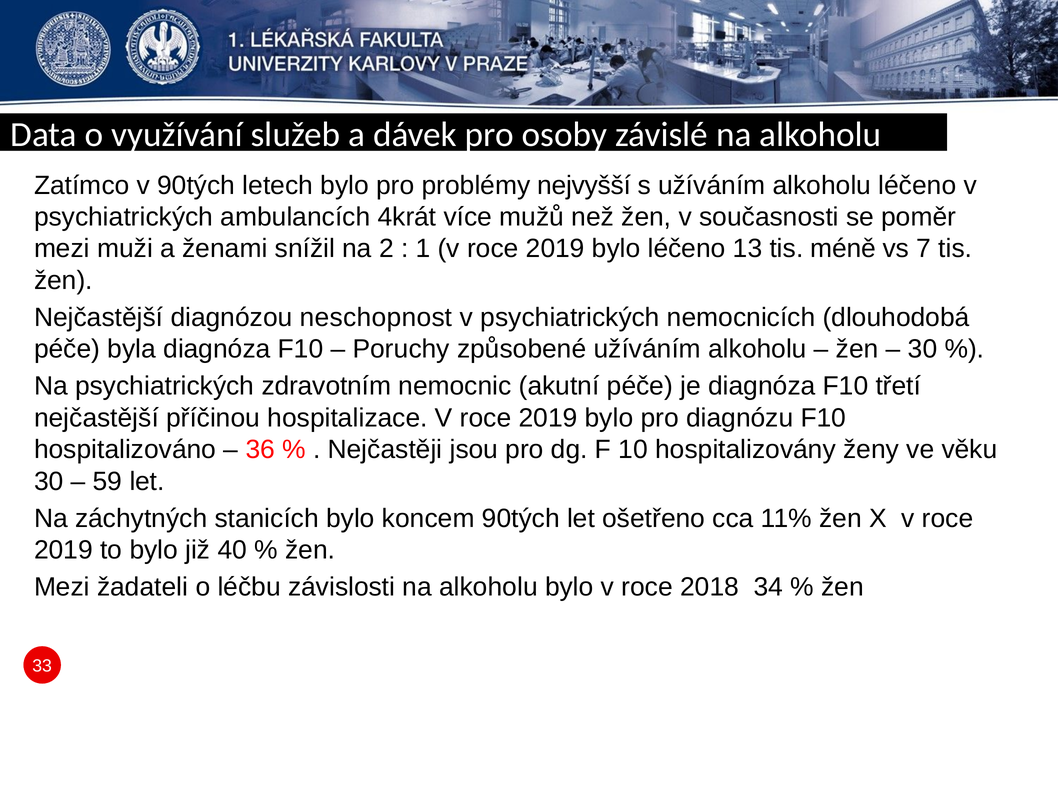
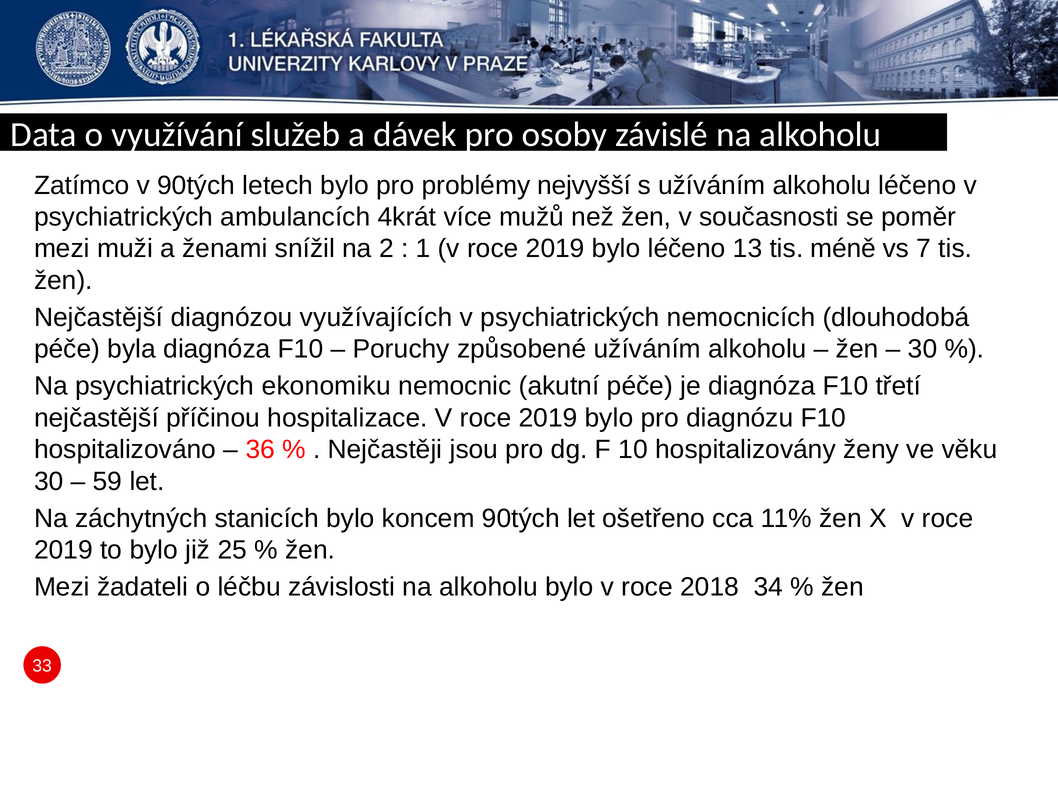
neschopnost: neschopnost -> využívajících
zdravotním: zdravotním -> ekonomiku
40: 40 -> 25
